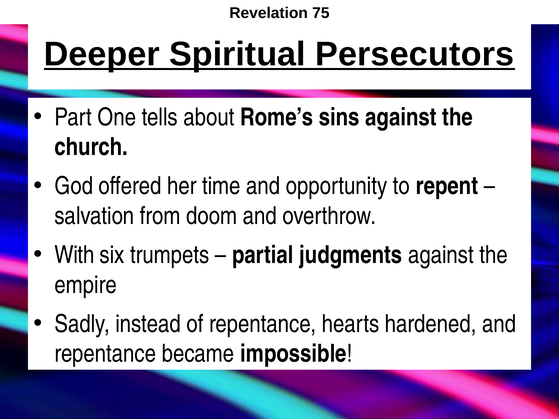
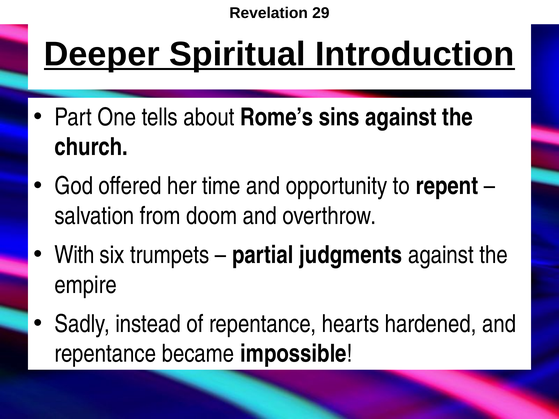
75: 75 -> 29
Persecutors: Persecutors -> Introduction
